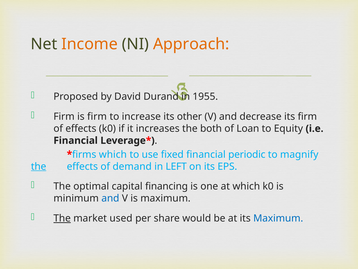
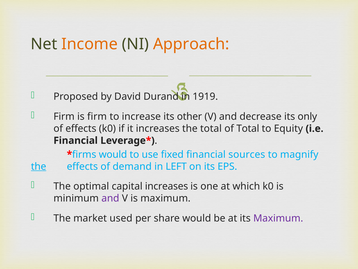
1955: 1955 -> 1919
its firm: firm -> only
the both: both -> total
of Loan: Loan -> Total
firms which: which -> would
periodic: periodic -> sources
capital financing: financing -> increases
and at (110, 198) colour: blue -> purple
The at (62, 218) underline: present -> none
Maximum at (278, 218) colour: blue -> purple
